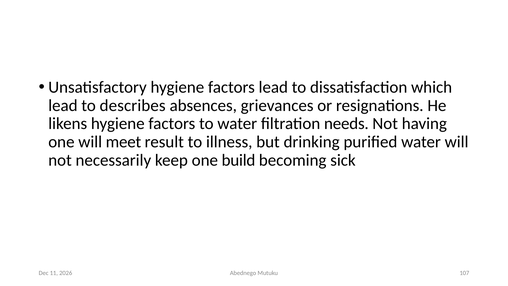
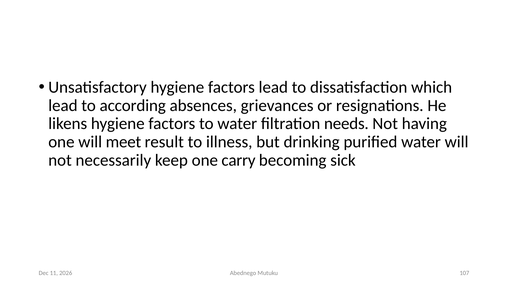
describes: describes -> according
build: build -> carry
